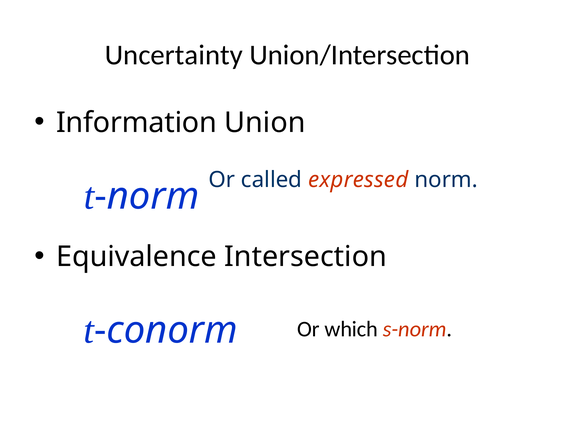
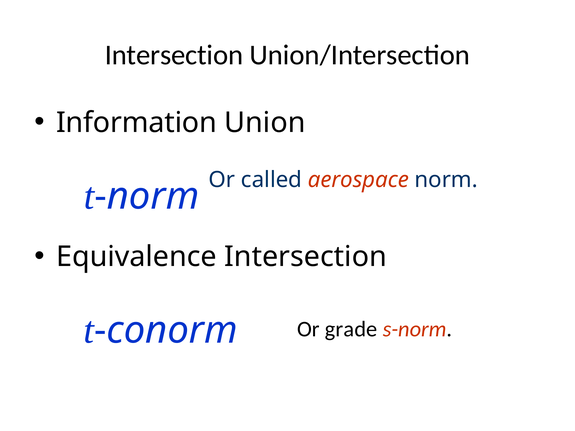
Uncertainty at (174, 55): Uncertainty -> Intersection
expressed: expressed -> aerospace
which: which -> grade
